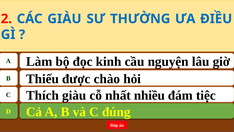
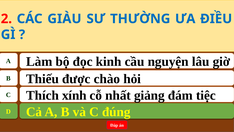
Thích giàu: giàu -> xính
nhiều: nhiều -> giảng
